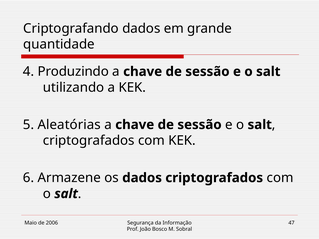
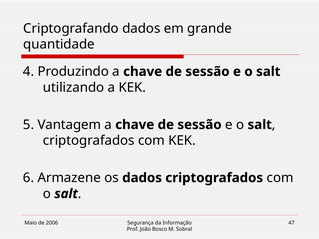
Aleatórias: Aleatórias -> Vantagem
